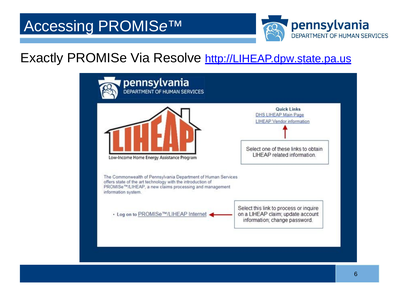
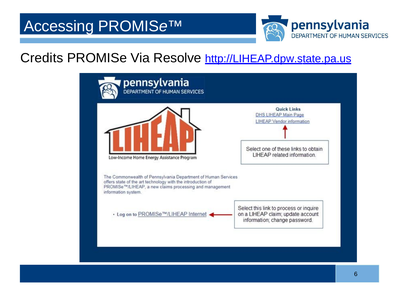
Exactly: Exactly -> Credits
